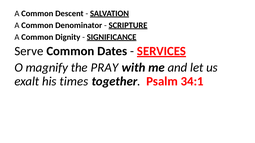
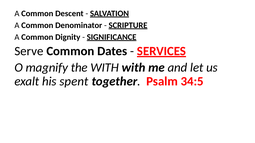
the PRAY: PRAY -> WITH
times: times -> spent
34:1: 34:1 -> 34:5
